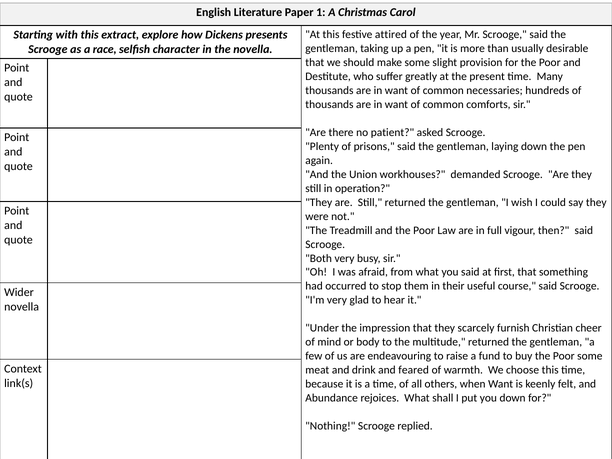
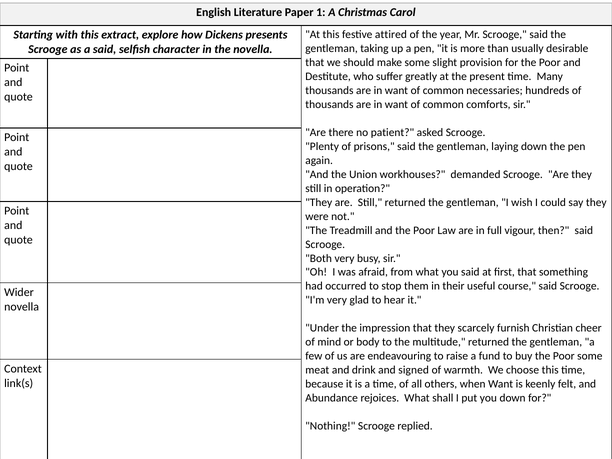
a race: race -> said
feared: feared -> signed
